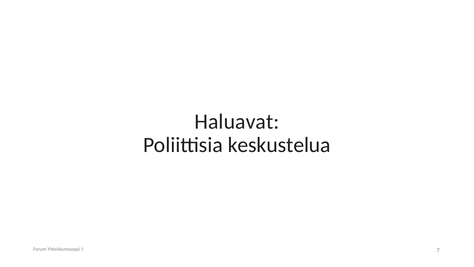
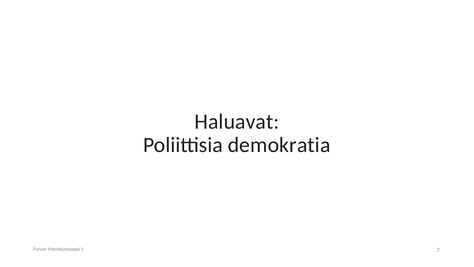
keskustelua: keskustelua -> demokratia
